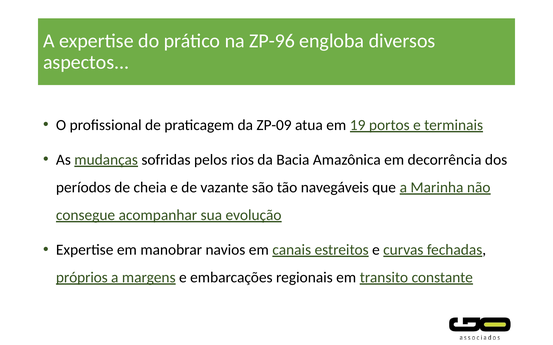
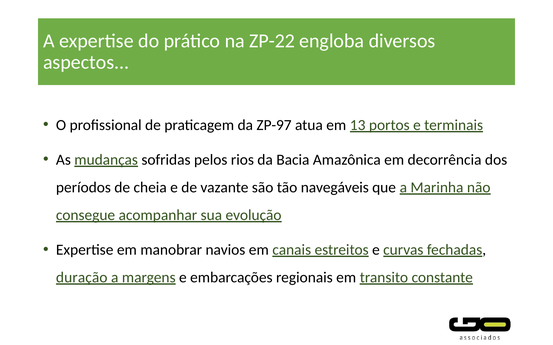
ZP-96: ZP-96 -> ZP-22
ZP-09: ZP-09 -> ZP-97
19: 19 -> 13
próprios: próprios -> duração
